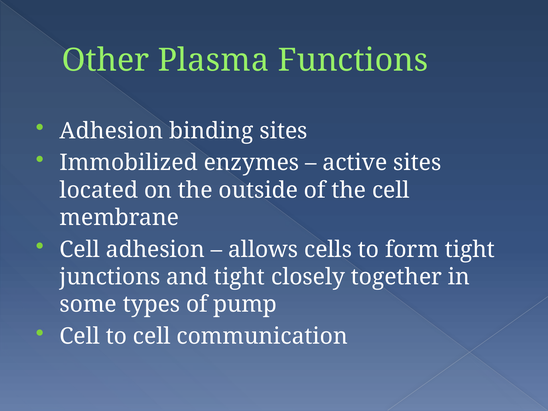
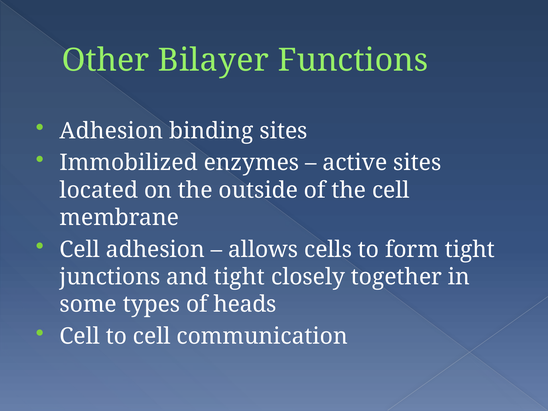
Plasma: Plasma -> Bilayer
pump: pump -> heads
